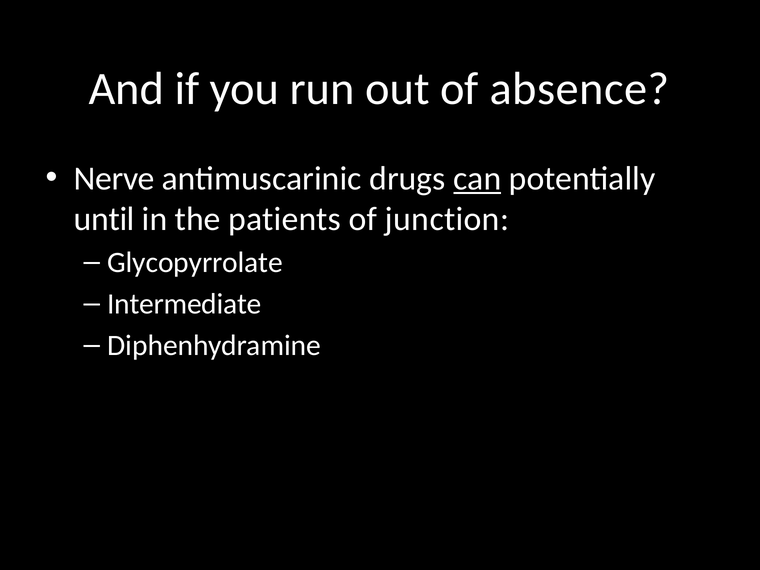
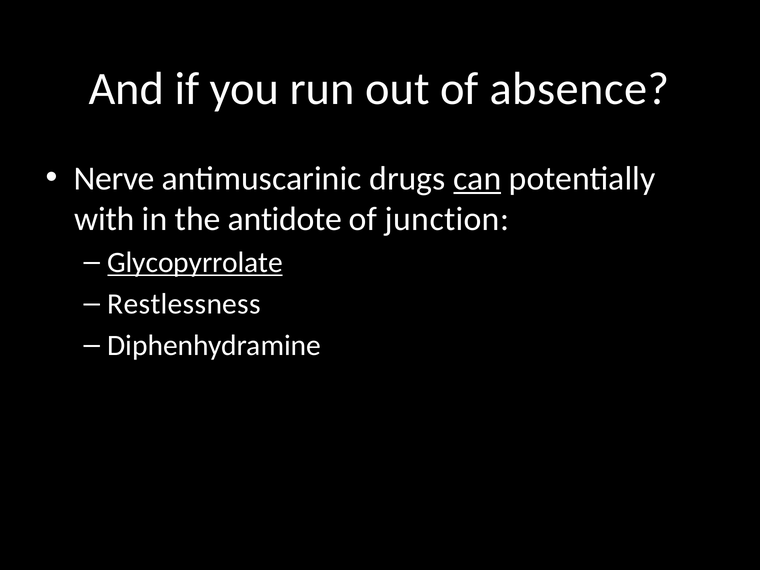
until: until -> with
patients: patients -> antidote
Glycopyrrolate underline: none -> present
Intermediate: Intermediate -> Restlessness
